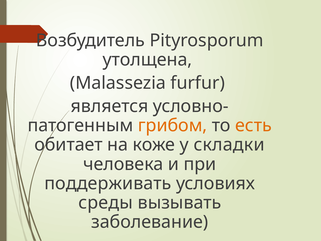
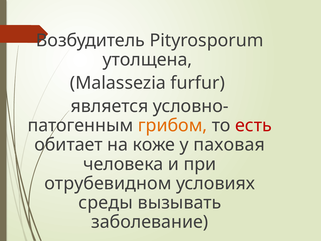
есть colour: orange -> red
складки: складки -> паховая
поддерживать: поддерживать -> отрубевидном
